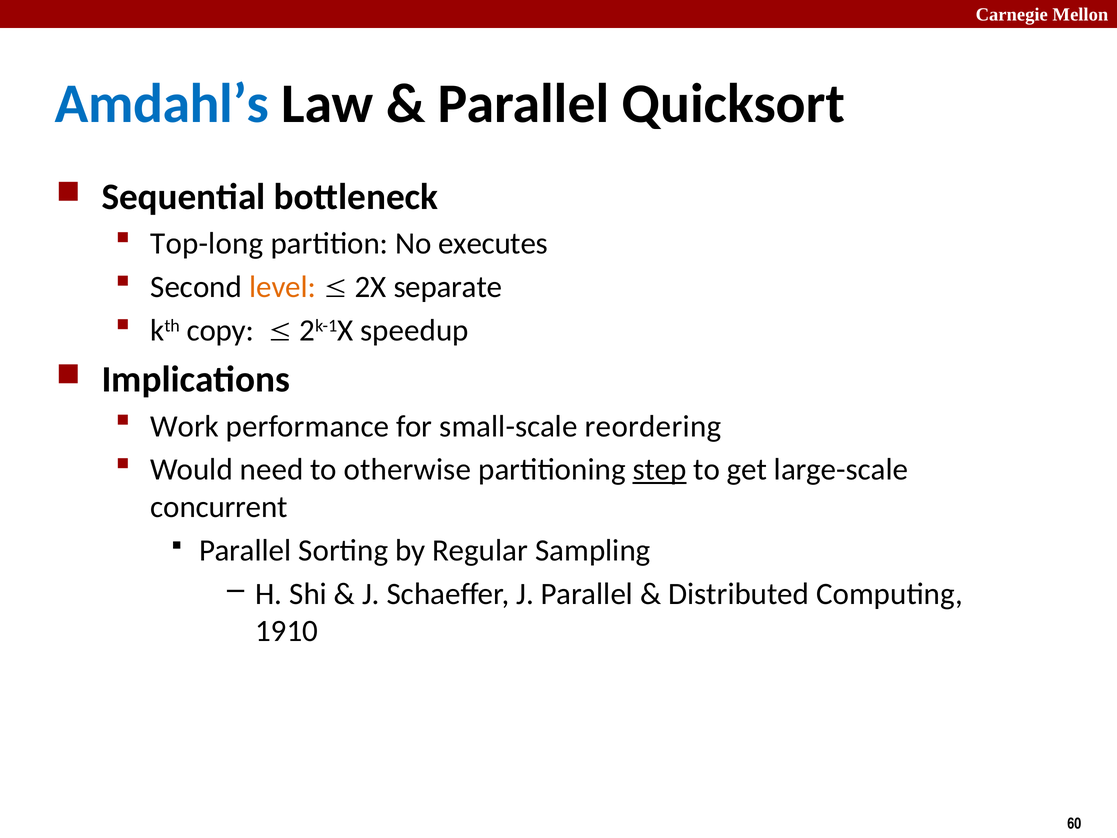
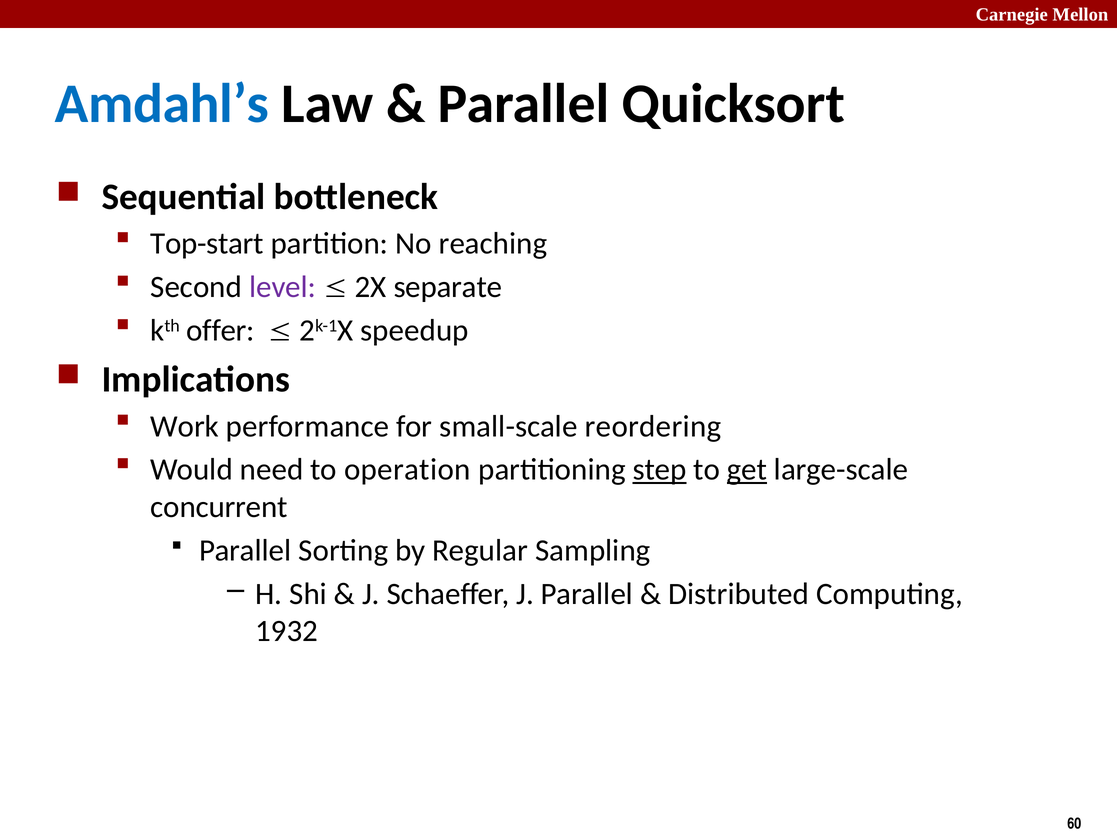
Top-long: Top-long -> Top-start
executes: executes -> reaching
level colour: orange -> purple
copy: copy -> offer
otherwise: otherwise -> operation
get underline: none -> present
1910: 1910 -> 1932
